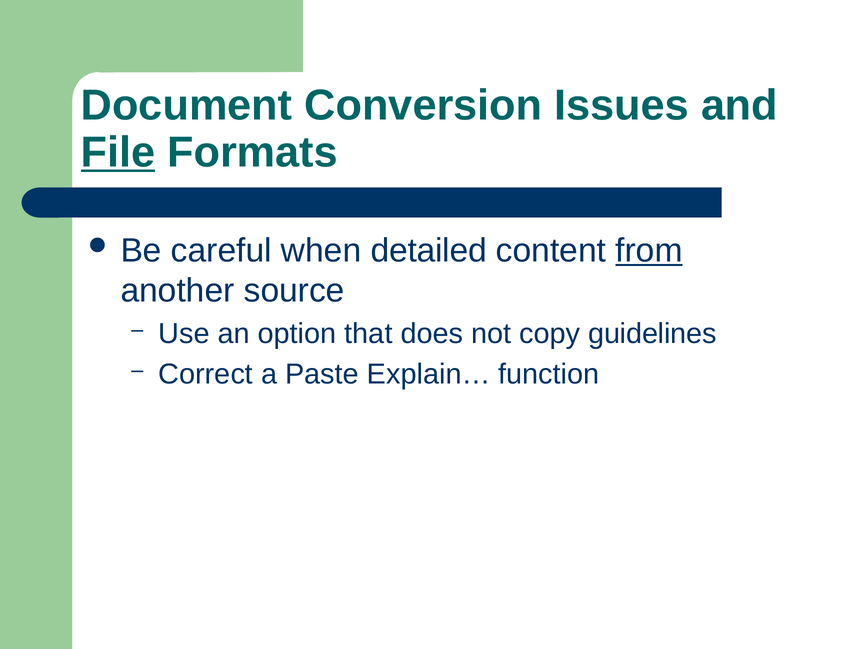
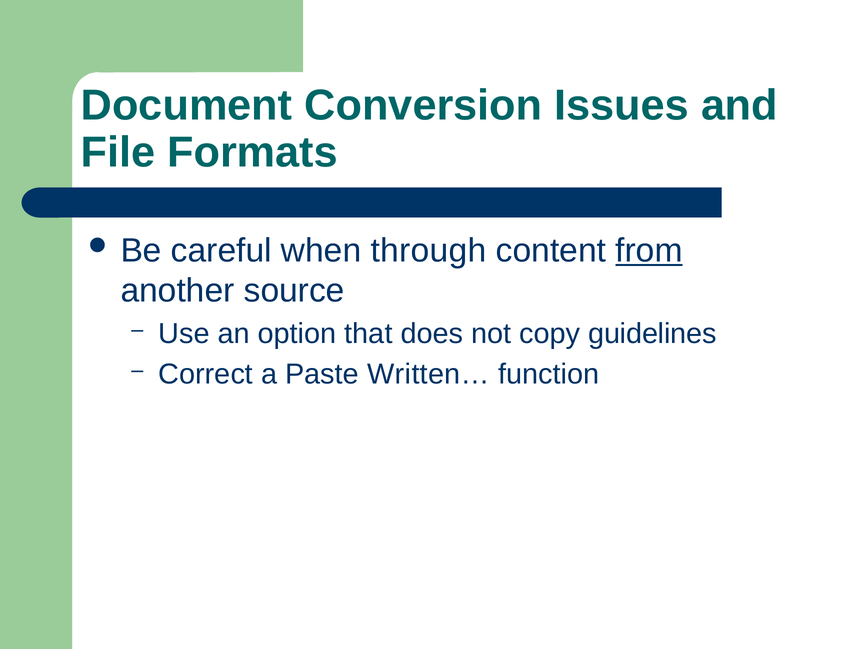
File underline: present -> none
detailed: detailed -> through
Explain…: Explain… -> Written…
